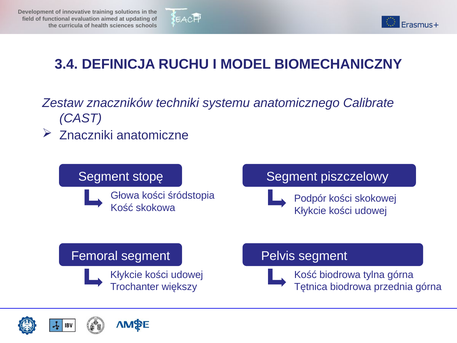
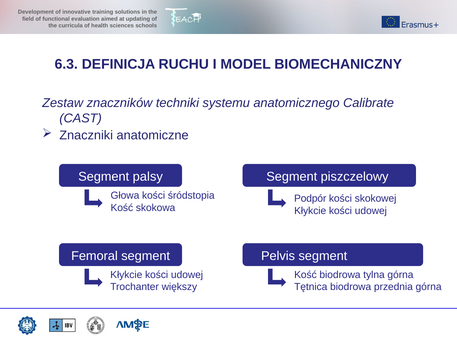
3.4: 3.4 -> 6.3
stopę: stopę -> palsy
